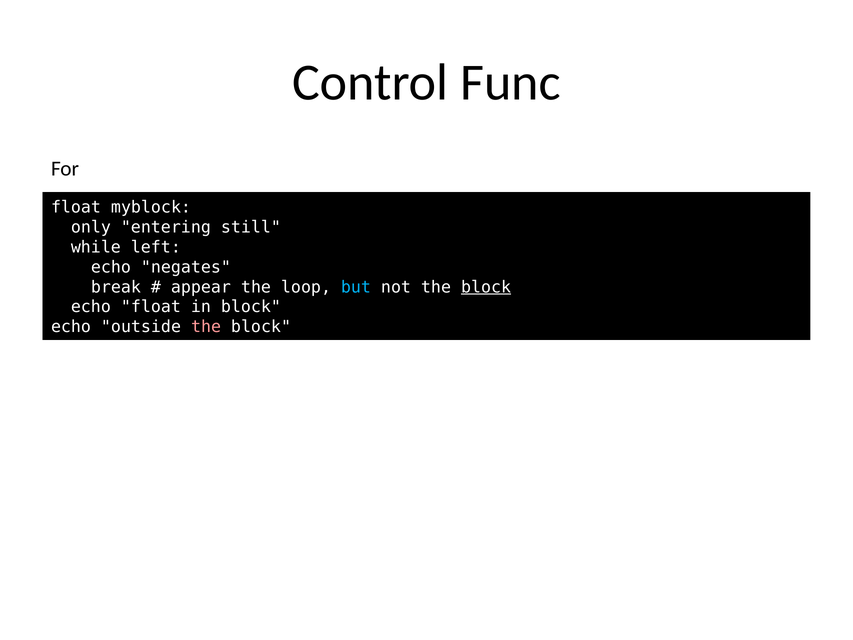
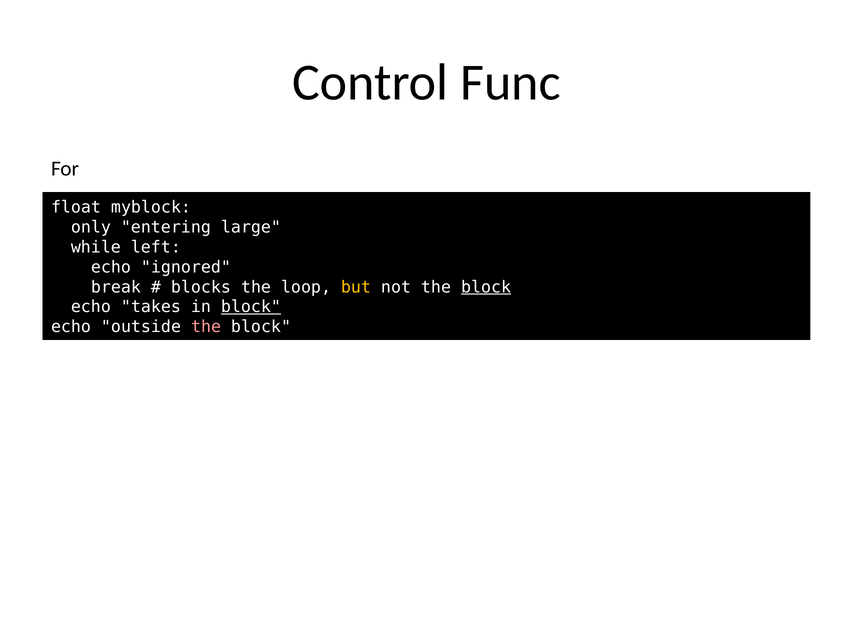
still: still -> large
negates: negates -> ignored
appear: appear -> blocks
but colour: light blue -> yellow
echo float: float -> takes
block at (251, 307) underline: none -> present
